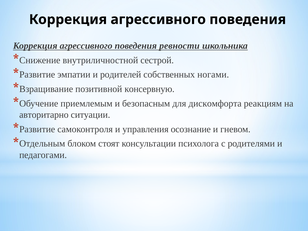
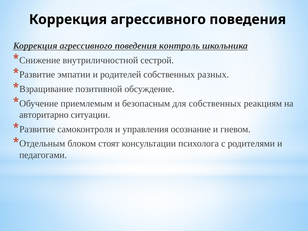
ревности: ревности -> контроль
ногами: ногами -> разных
консервную: консервную -> обсуждение
для дискомфорта: дискомфорта -> собственных
